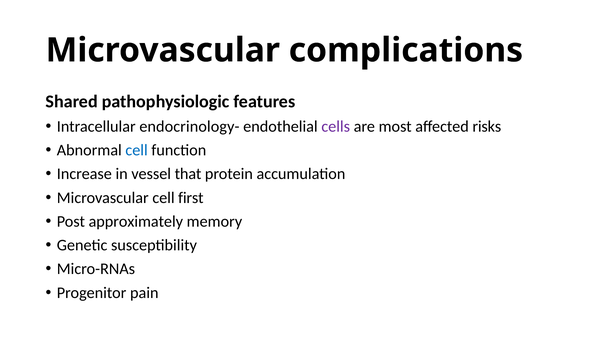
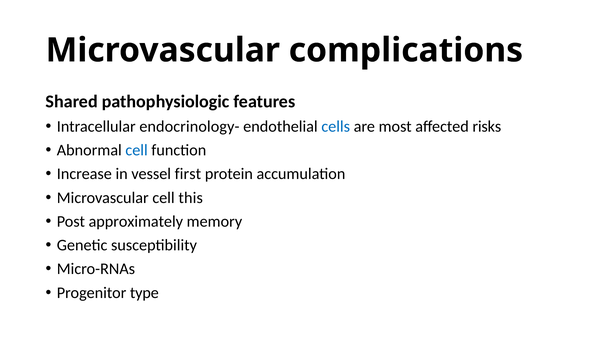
cells colour: purple -> blue
that: that -> first
first: first -> this
pain: pain -> type
